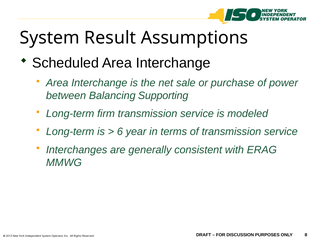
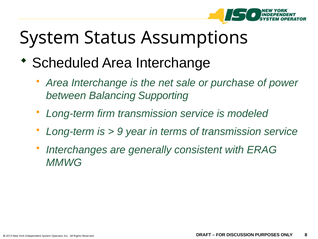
Result: Result -> Status
6: 6 -> 9
